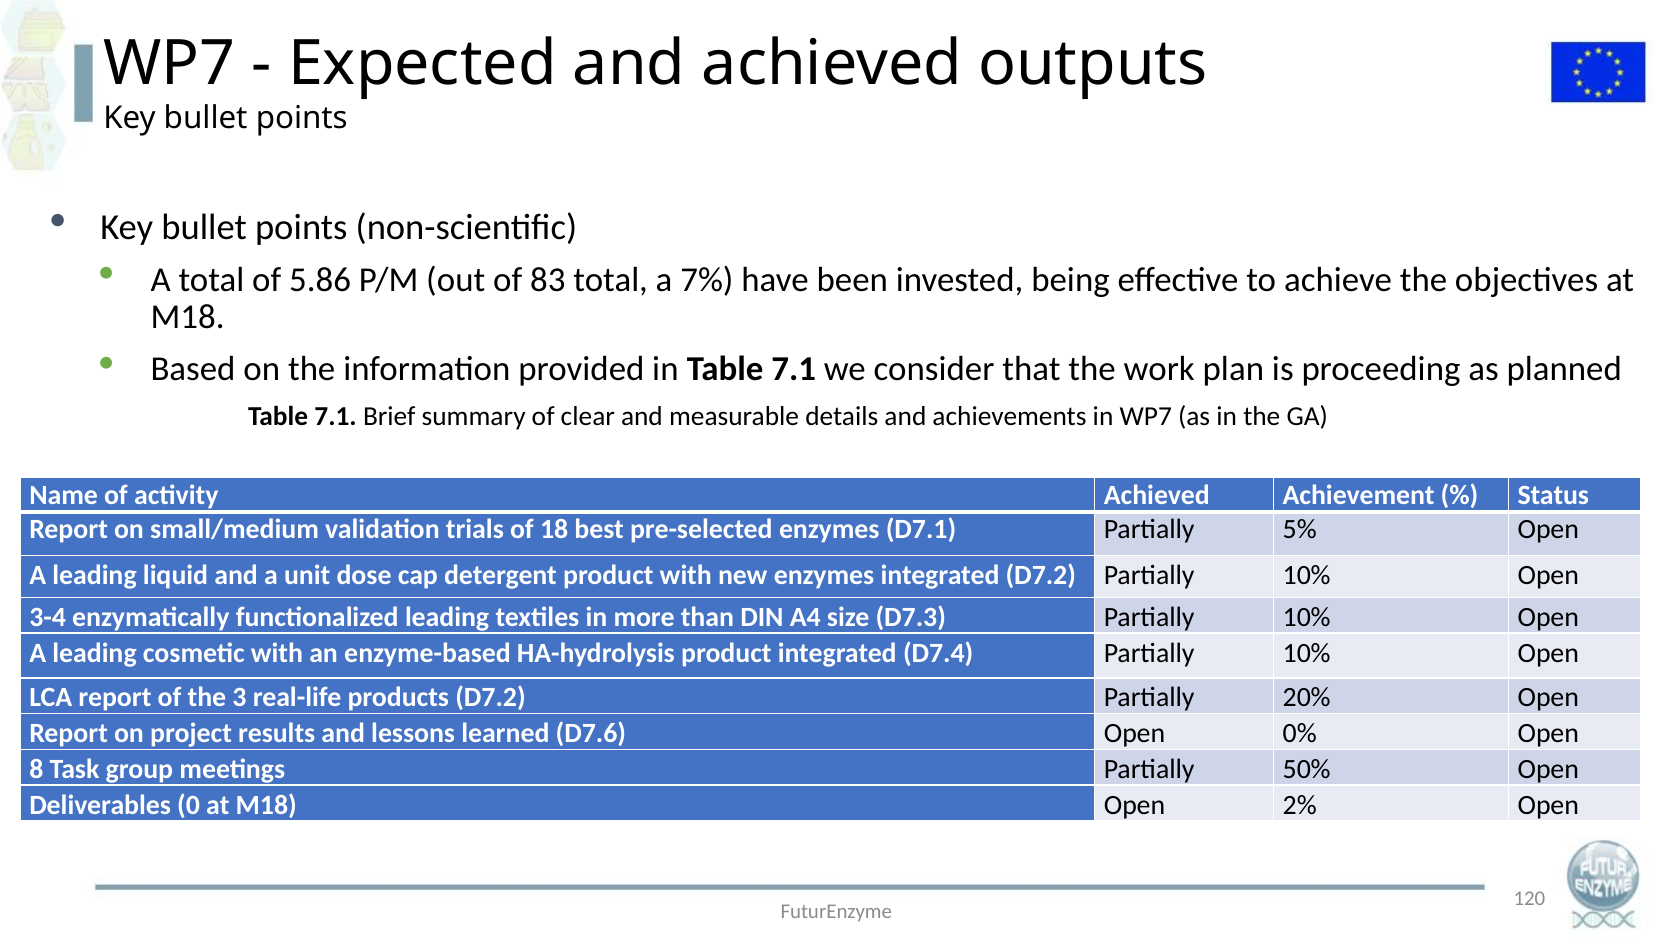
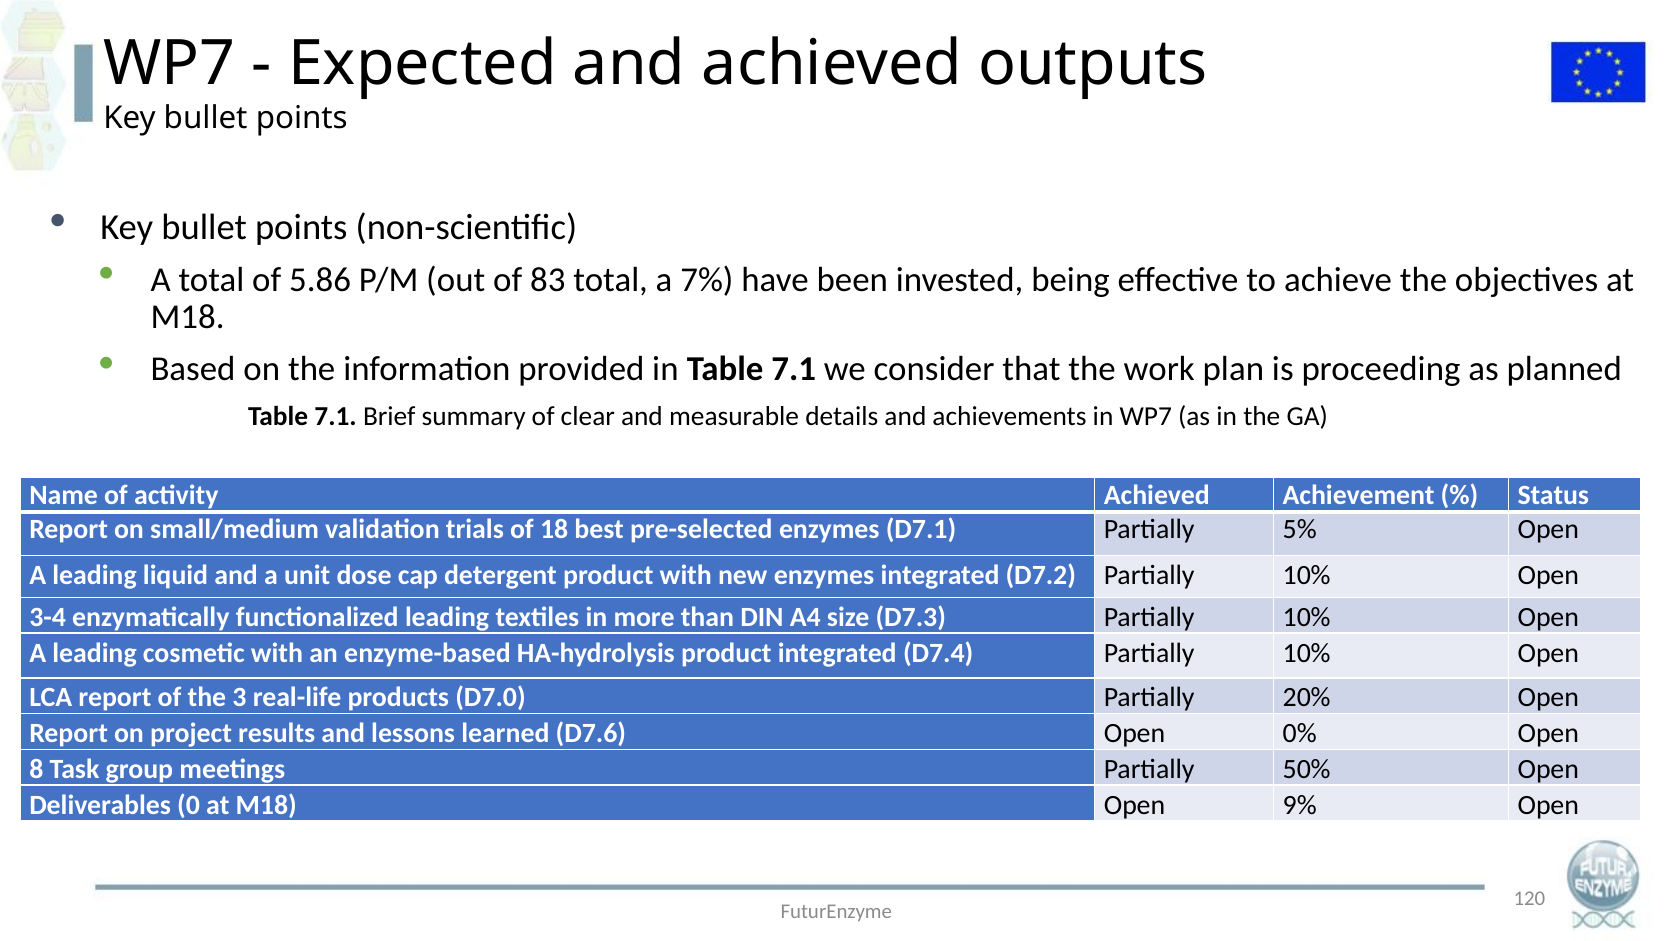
products D7.2: D7.2 -> D7.0
2%: 2% -> 9%
